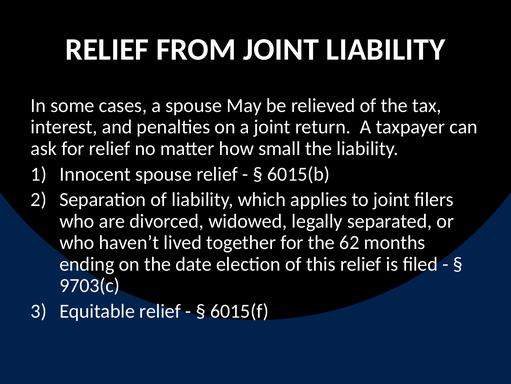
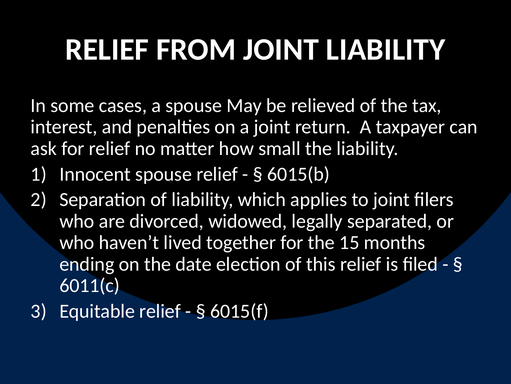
62: 62 -> 15
9703(c: 9703(c -> 6011(c
